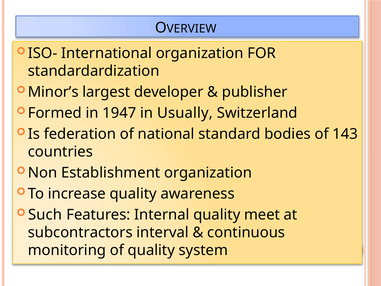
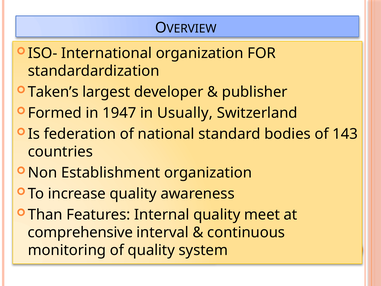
Minor’s: Minor’s -> Taken’s
Such: Such -> Than
subcontractors: subcontractors -> comprehensive
